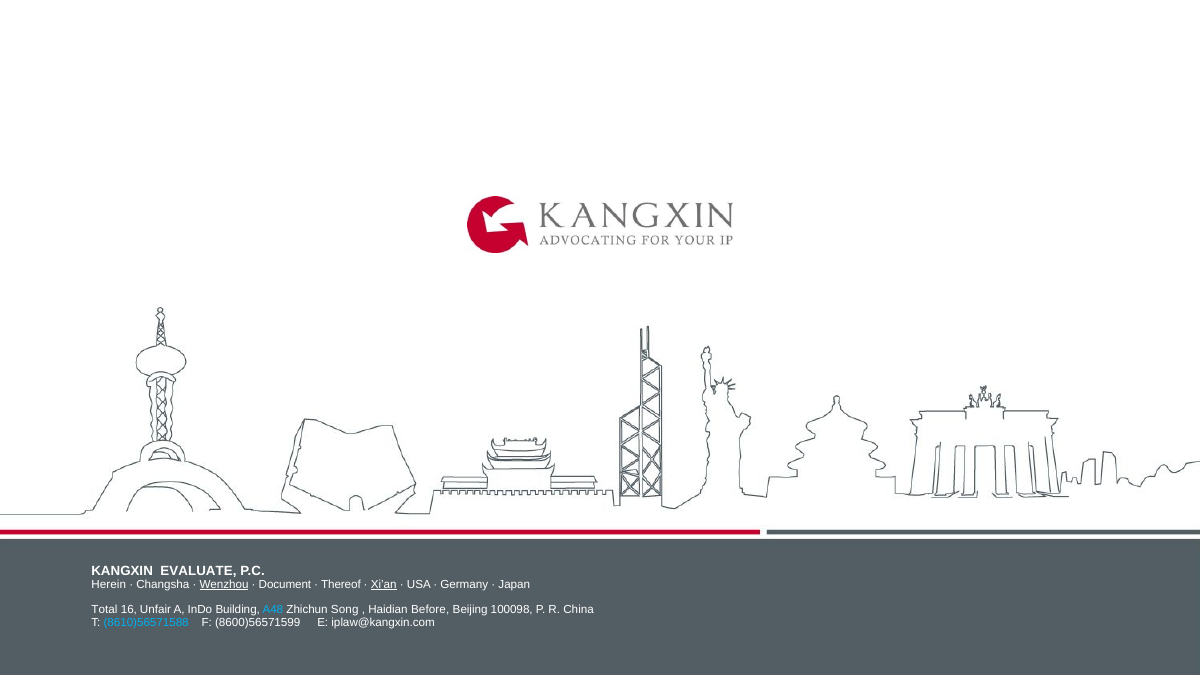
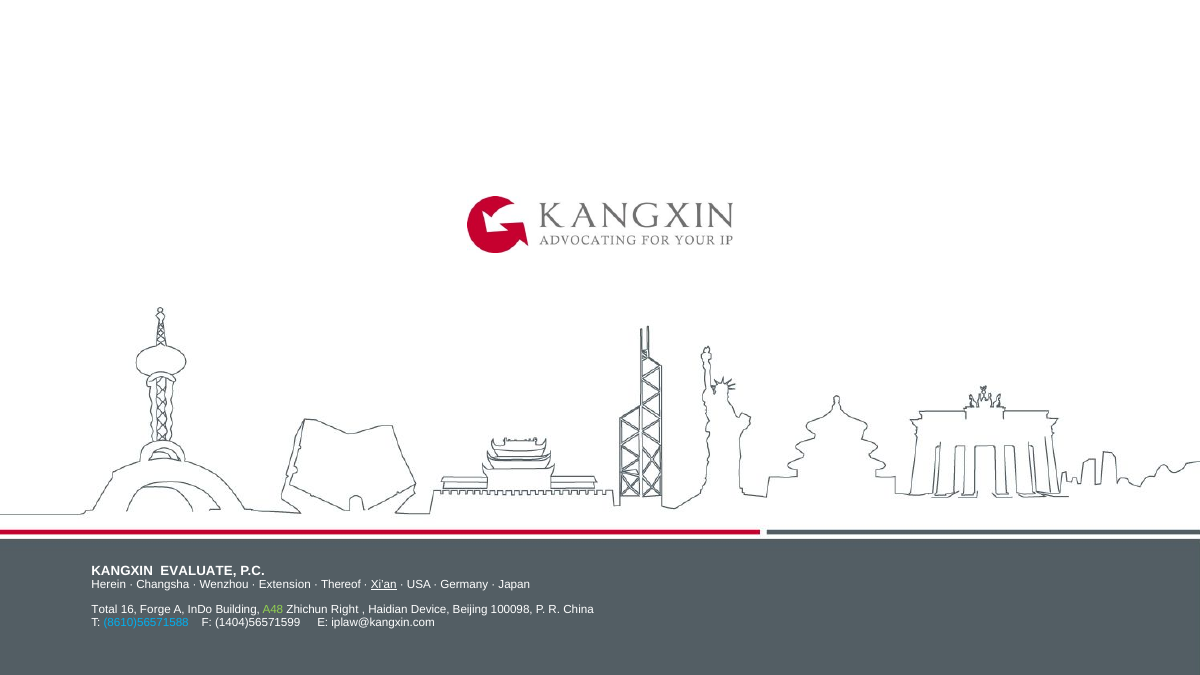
Wenzhou underline: present -> none
Document: Document -> Extension
Unfair: Unfair -> Forge
A48 colour: light blue -> light green
Song: Song -> Right
Before: Before -> Device
8600)56571599: 8600)56571599 -> 1404)56571599
